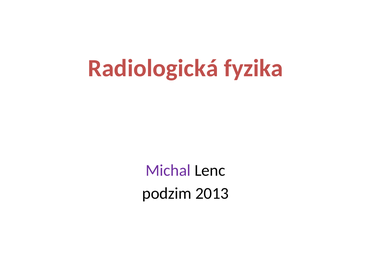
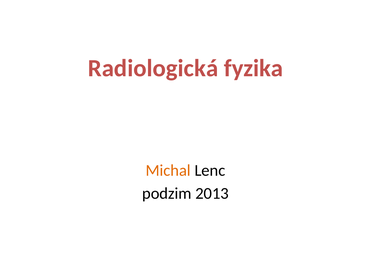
Michal colour: purple -> orange
